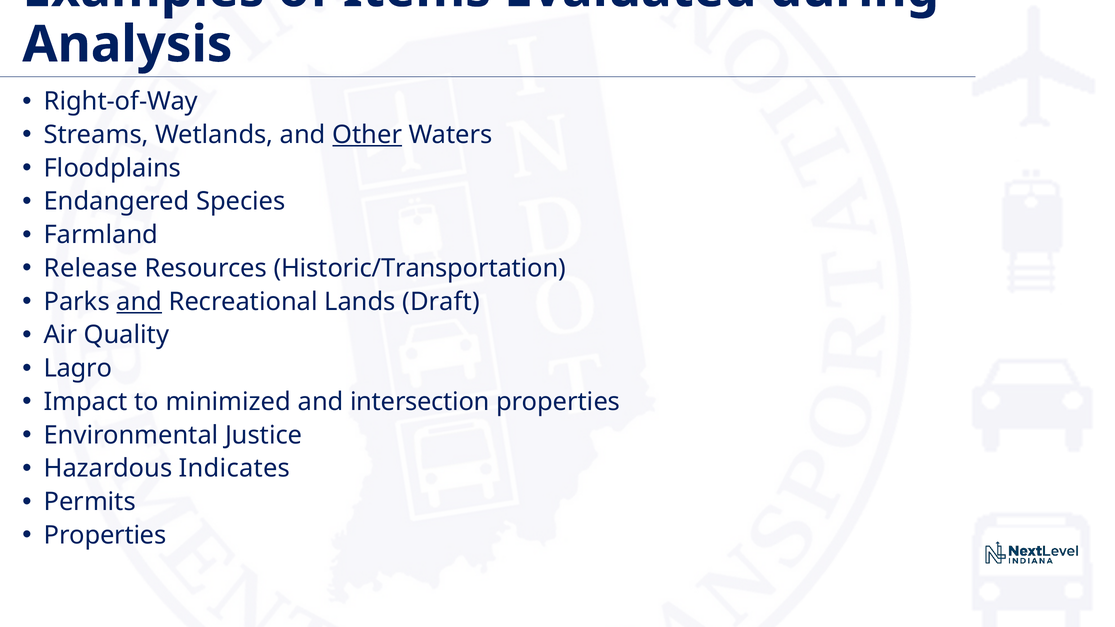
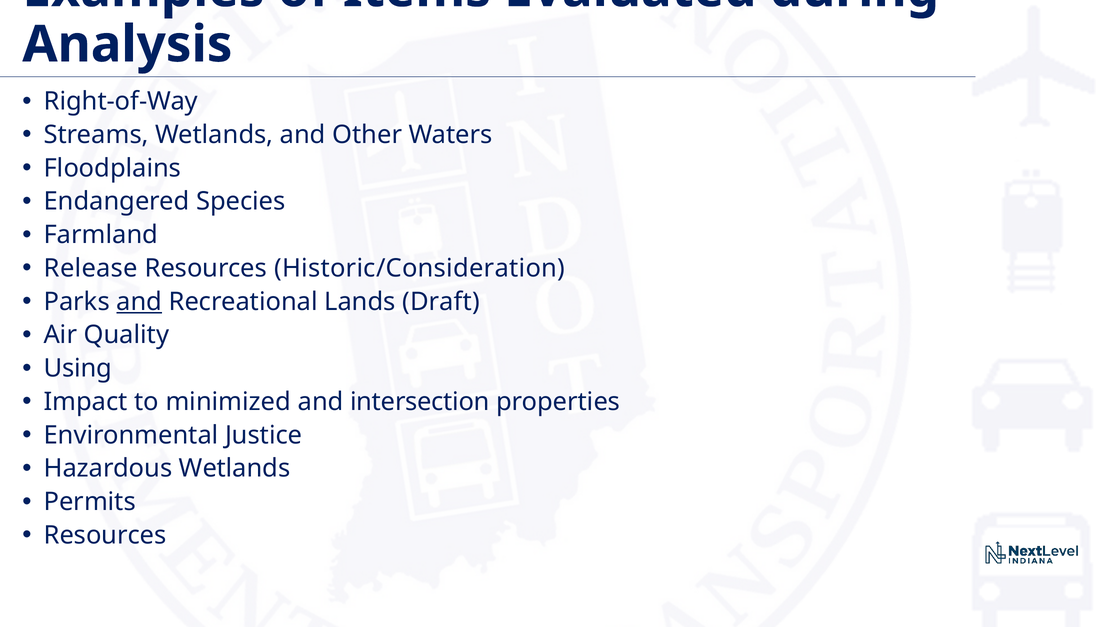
Other underline: present -> none
Historic/Transportation: Historic/Transportation -> Historic/Consideration
Lagro: Lagro -> Using
Hazardous Indicates: Indicates -> Wetlands
Properties at (105, 535): Properties -> Resources
